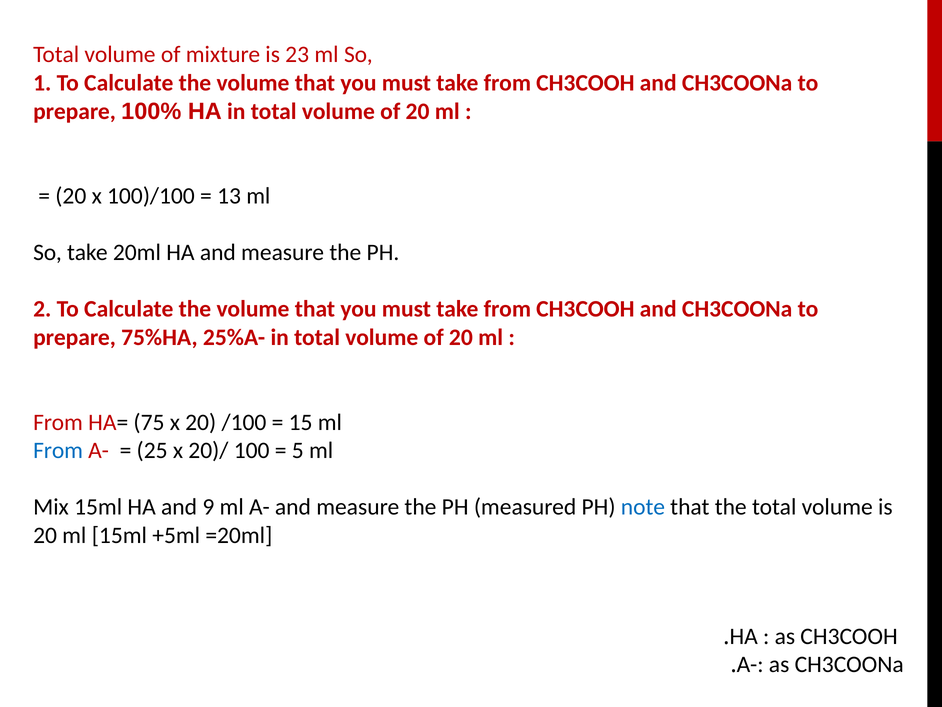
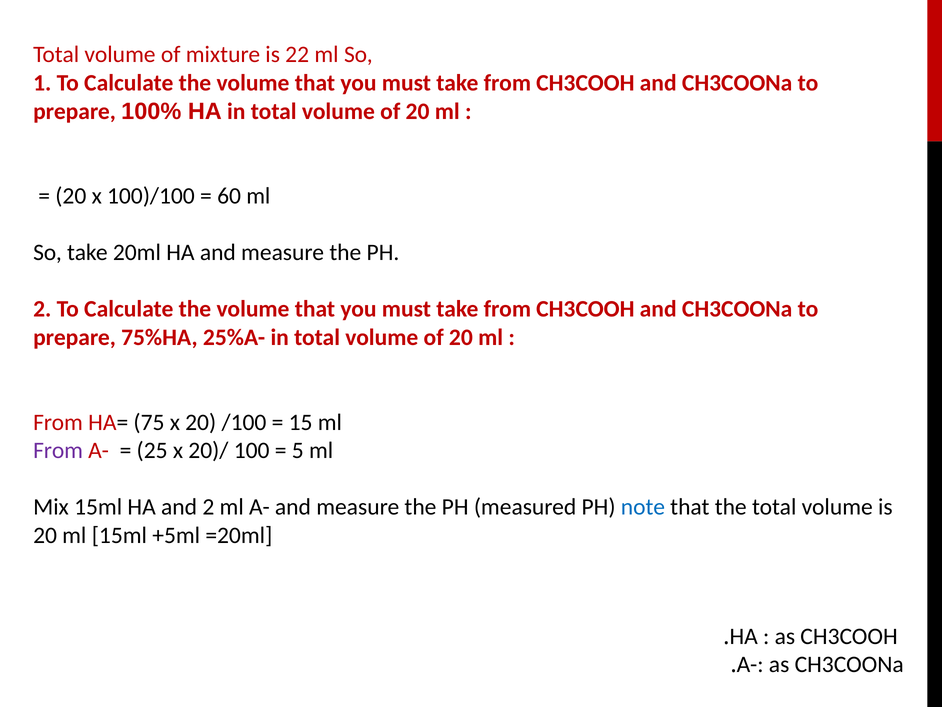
23: 23 -> 22
13: 13 -> 60
From at (58, 450) colour: blue -> purple
and 9: 9 -> 2
